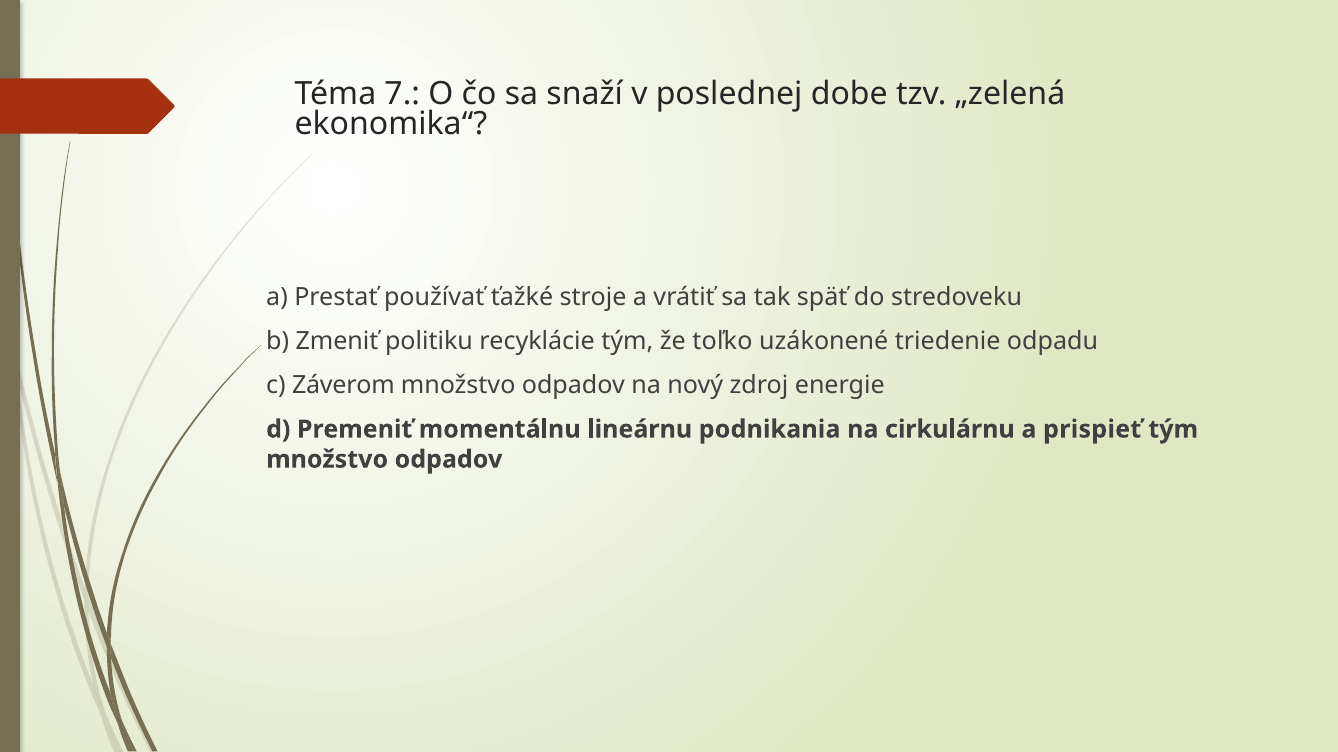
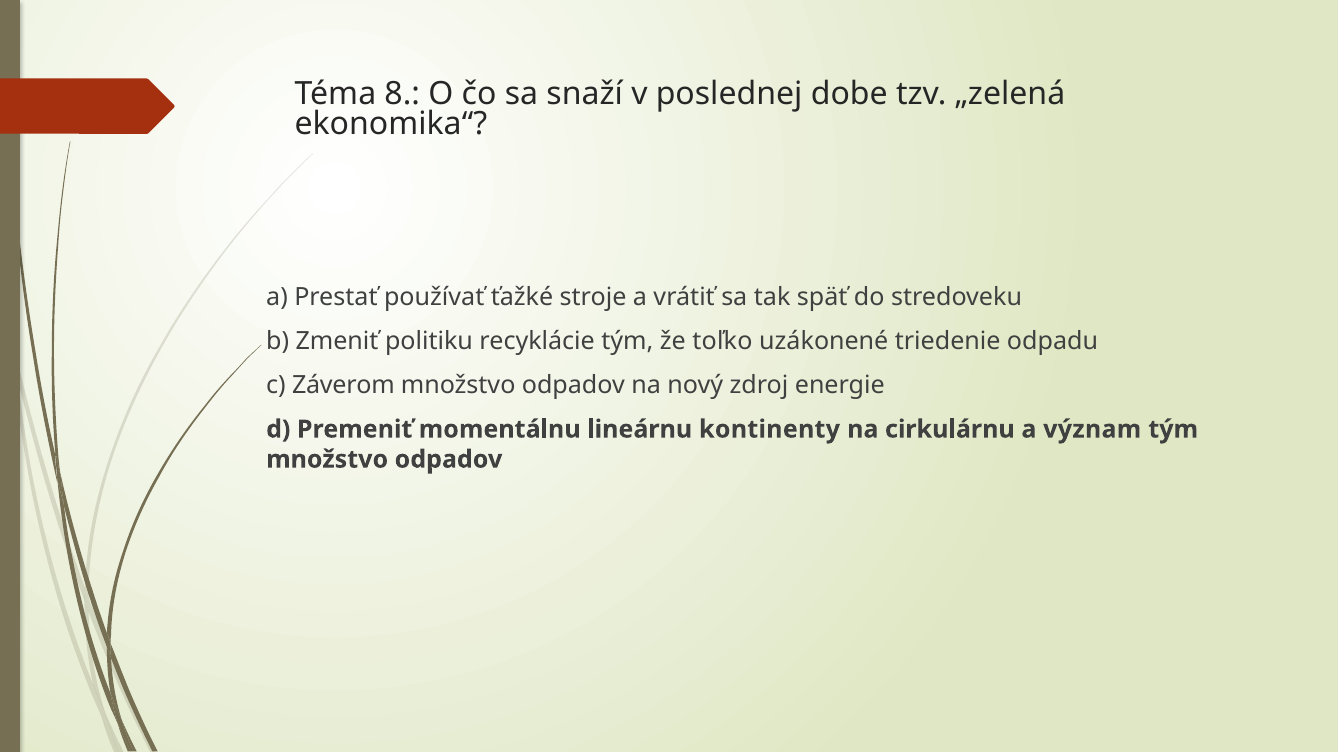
7: 7 -> 8
podnikania: podnikania -> kontinenty
prispieť: prispieť -> význam
